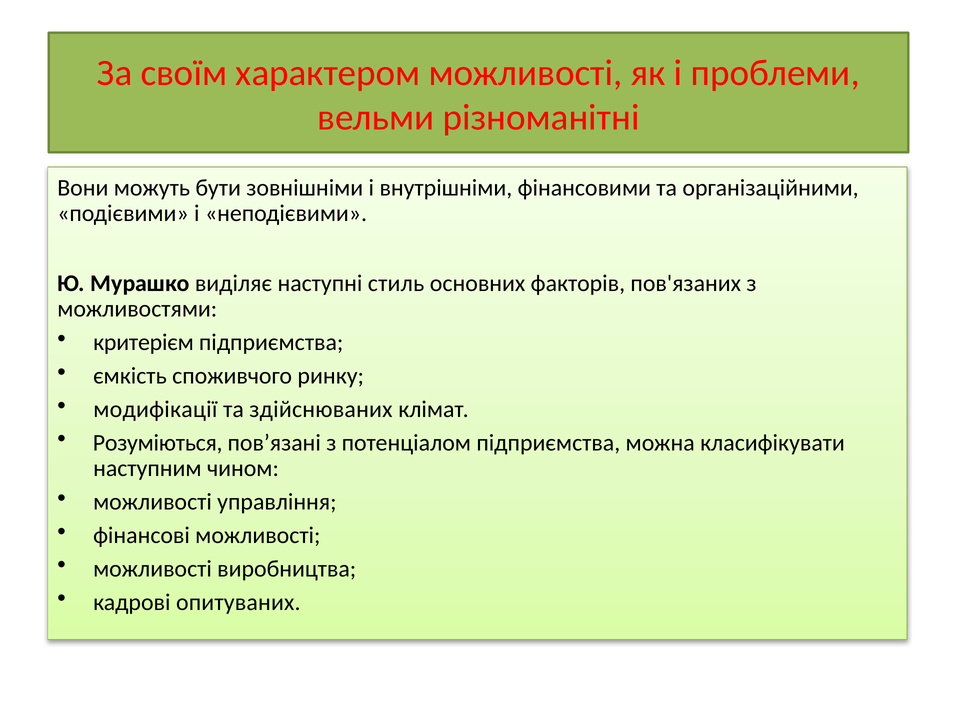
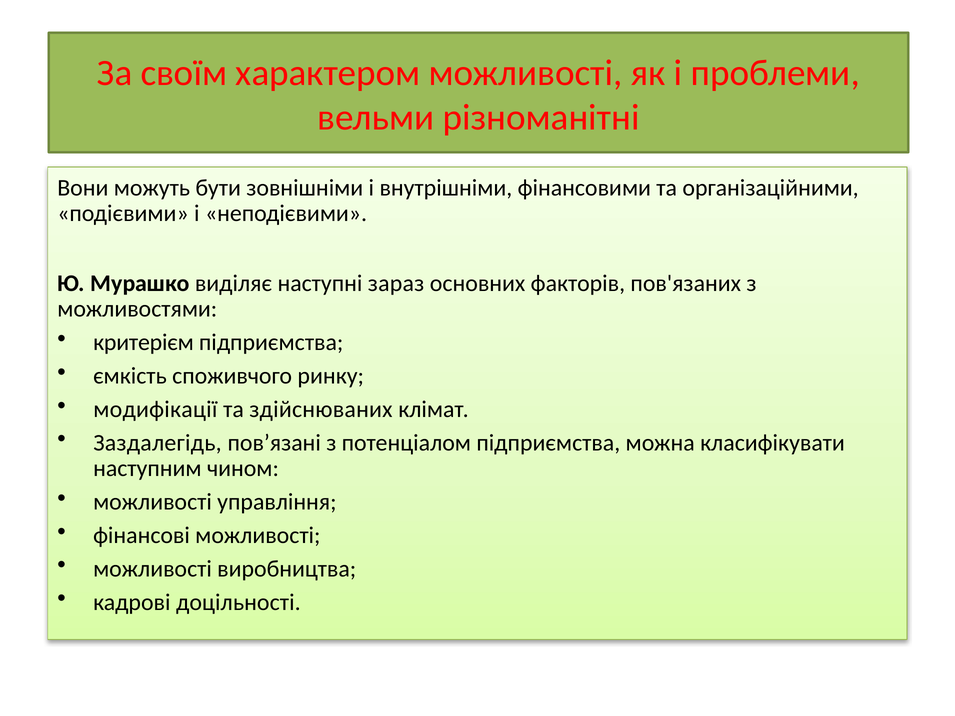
стиль: стиль -> зараз
Розуміються: Розуміються -> Заздалегідь
опитуваних: опитуваних -> доцільності
